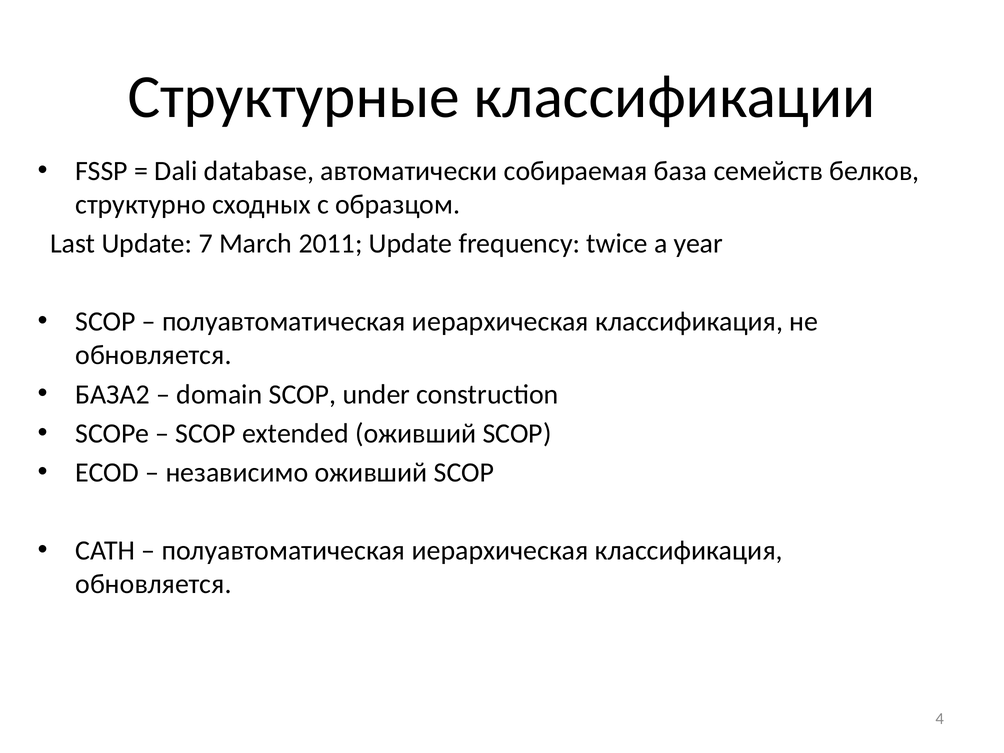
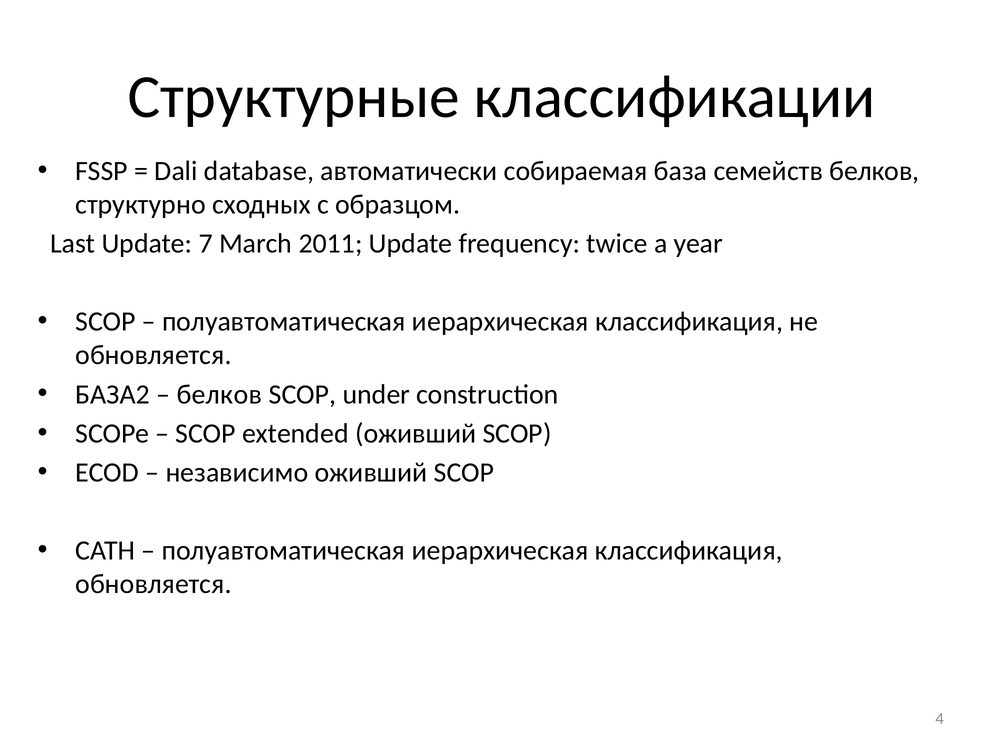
domain at (219, 394): domain -> белков
